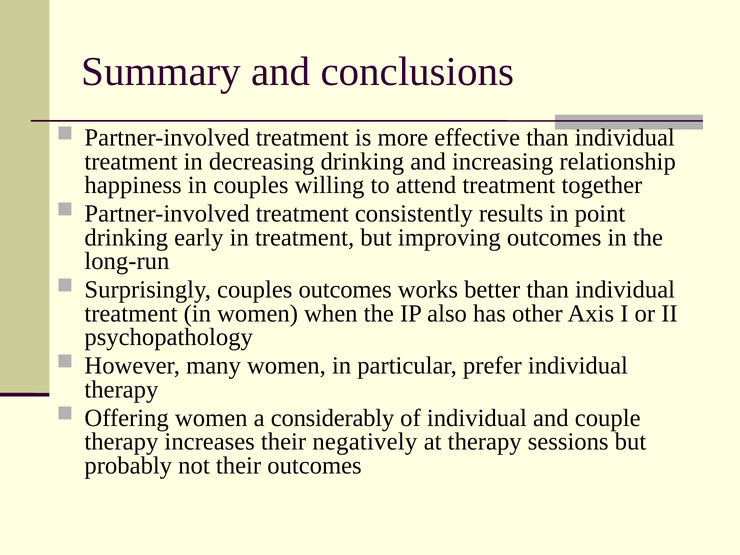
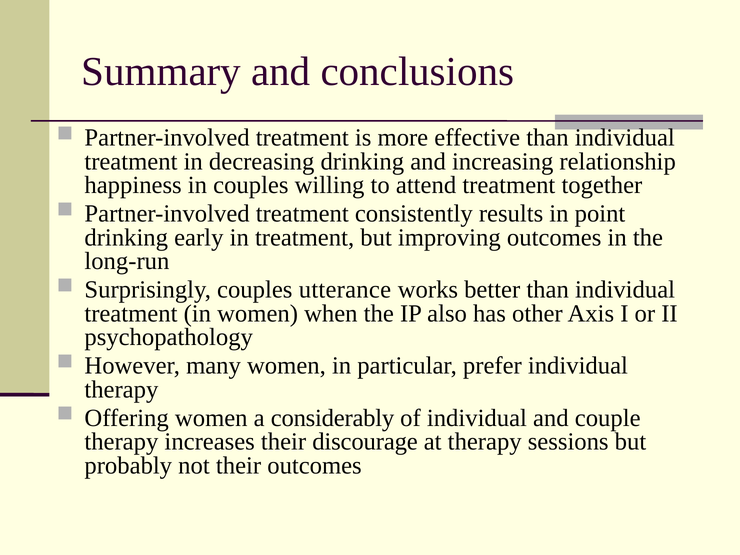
couples outcomes: outcomes -> utterance
negatively: negatively -> discourage
